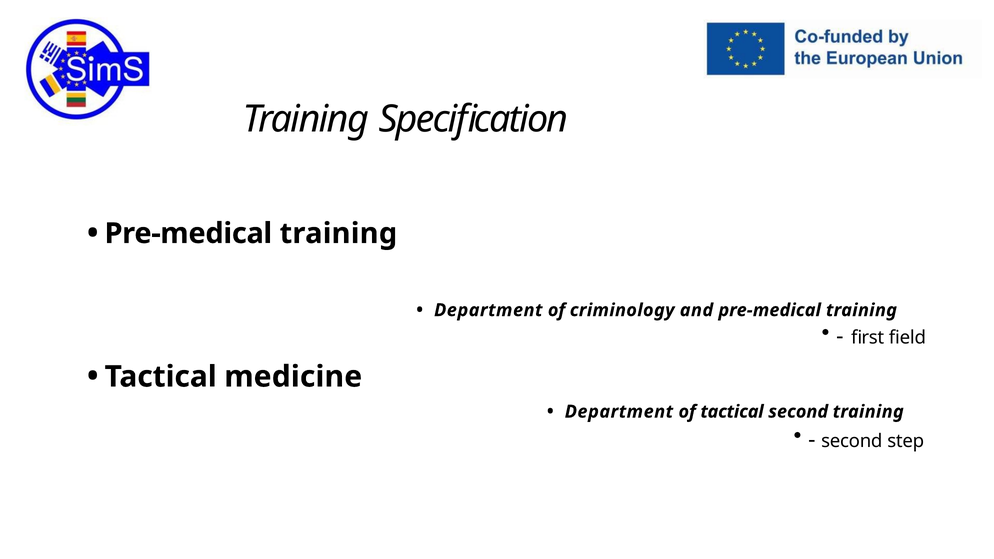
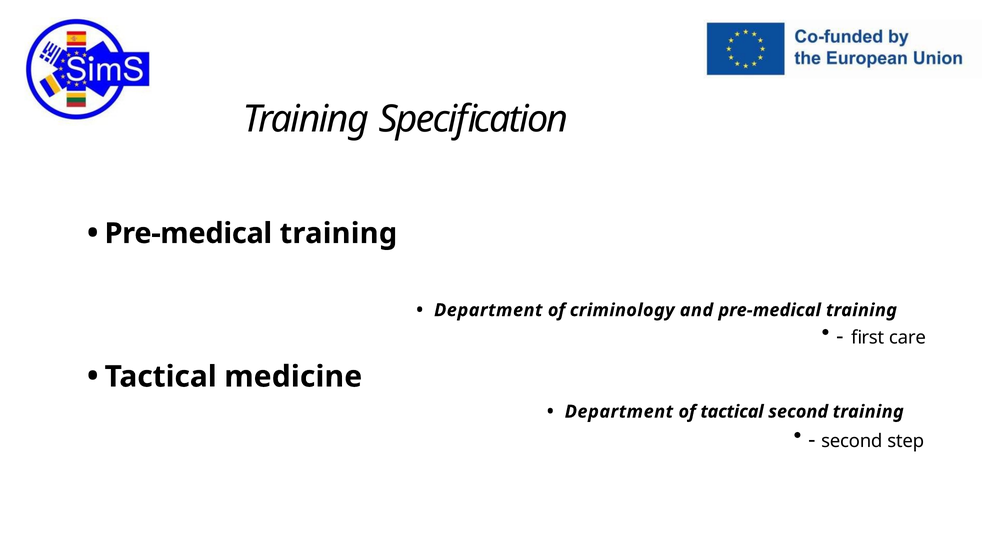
field: field -> care
